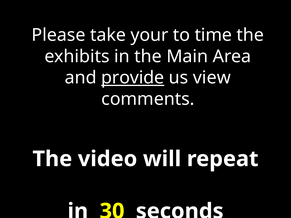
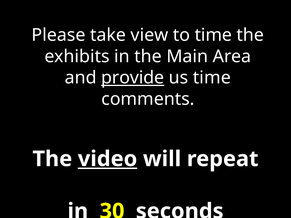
your: your -> view
us view: view -> time
video underline: none -> present
